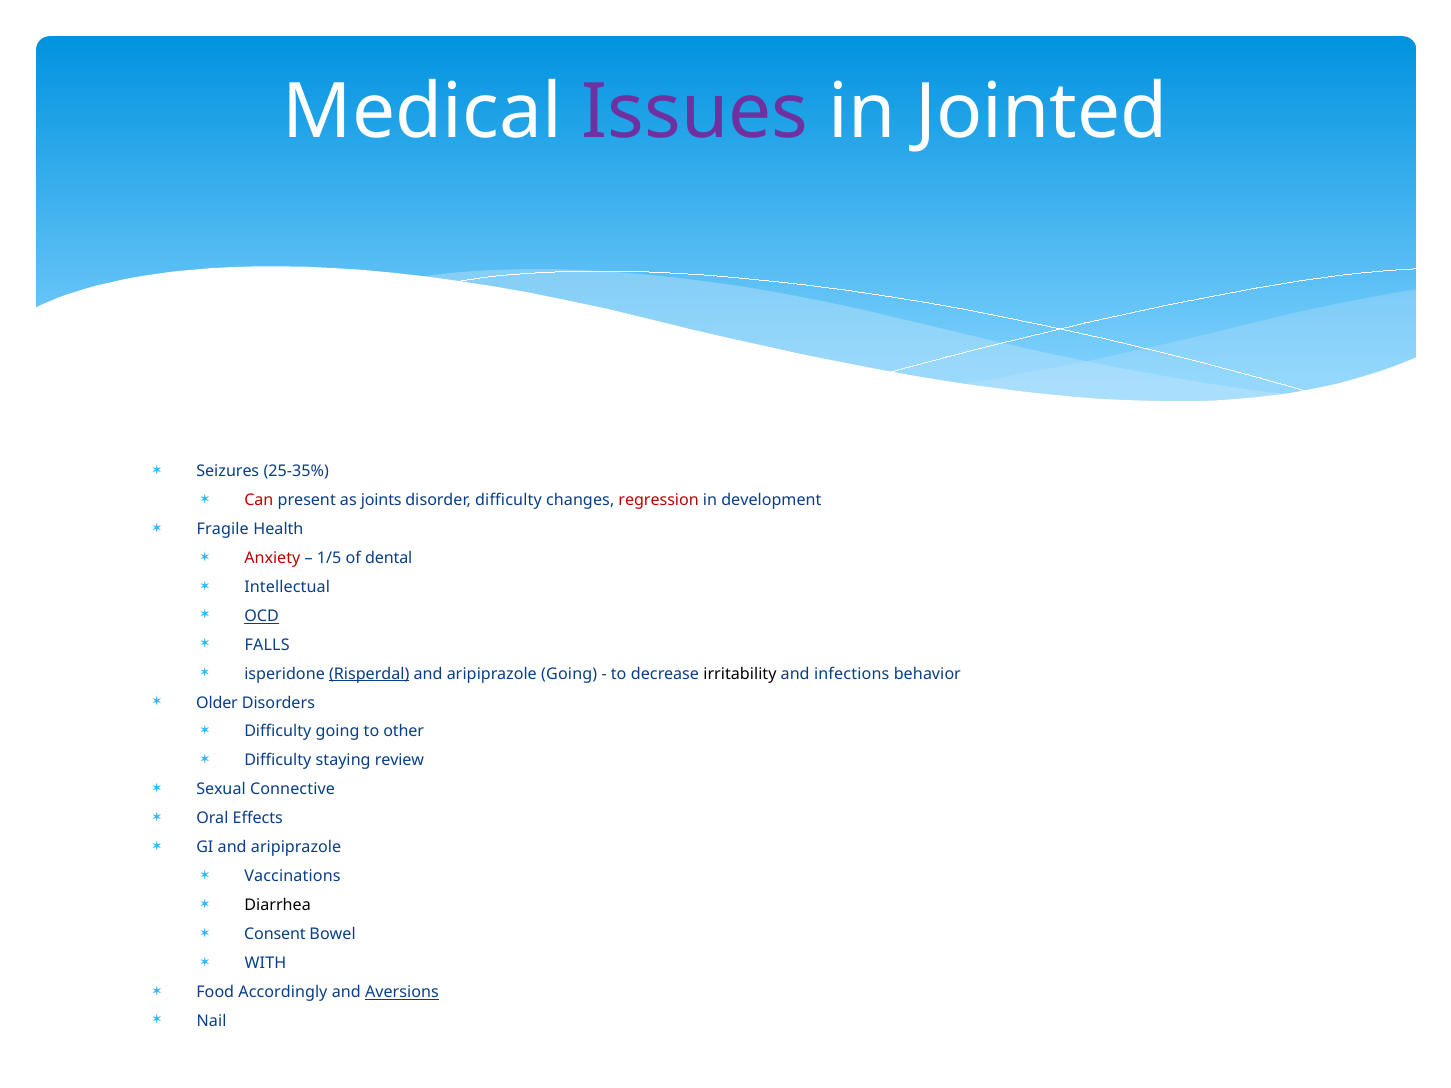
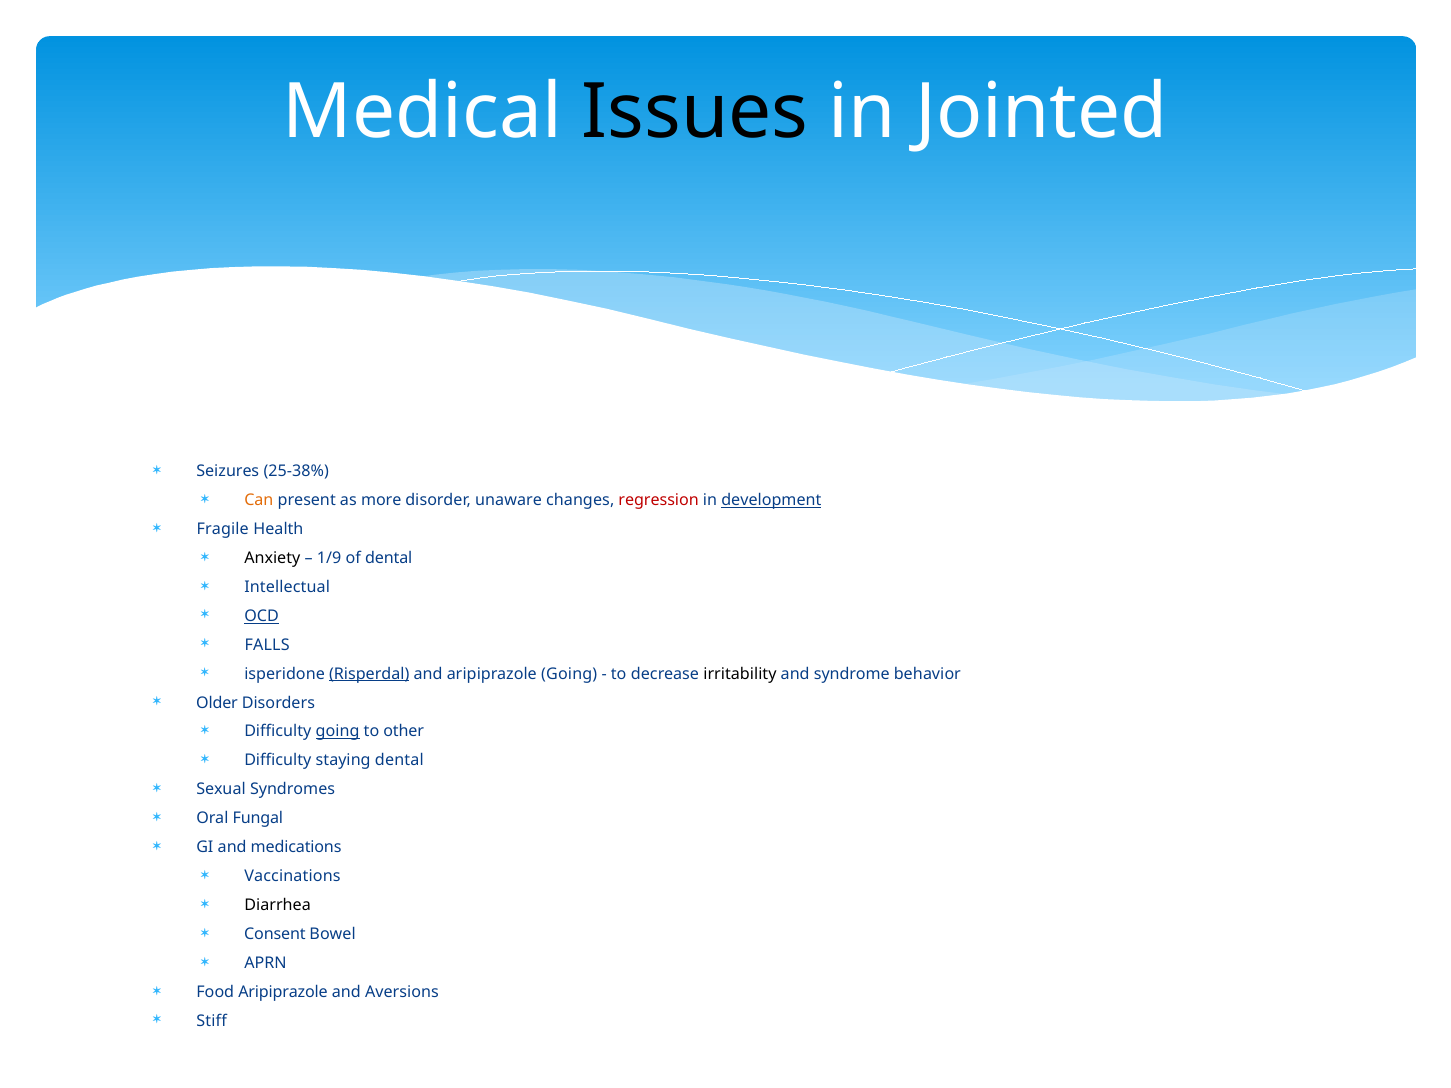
Issues colour: purple -> black
25-35%: 25-35% -> 25-38%
Can colour: red -> orange
joints: joints -> more
disorder difficulty: difficulty -> unaware
development underline: none -> present
Anxiety colour: red -> black
1/5: 1/5 -> 1/9
infections: infections -> syndrome
going at (338, 732) underline: none -> present
staying review: review -> dental
Connective: Connective -> Syndromes
Effects: Effects -> Fungal
GI and aripiprazole: aripiprazole -> medications
WITH: WITH -> APRN
Food Accordingly: Accordingly -> Aripiprazole
Aversions underline: present -> none
Nail: Nail -> Stiff
